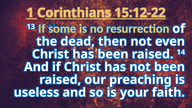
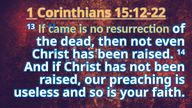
some: some -> came
